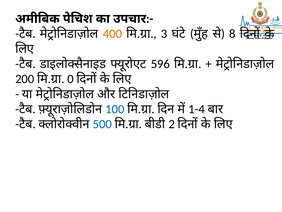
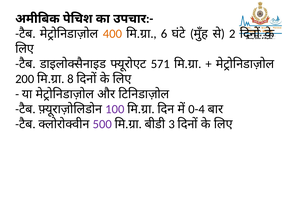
3: 3 -> 6
8: 8 -> 2
596: 596 -> 571
0: 0 -> 8
100 colour: blue -> purple
1-4: 1-4 -> 0-4
500 colour: blue -> purple
2: 2 -> 3
